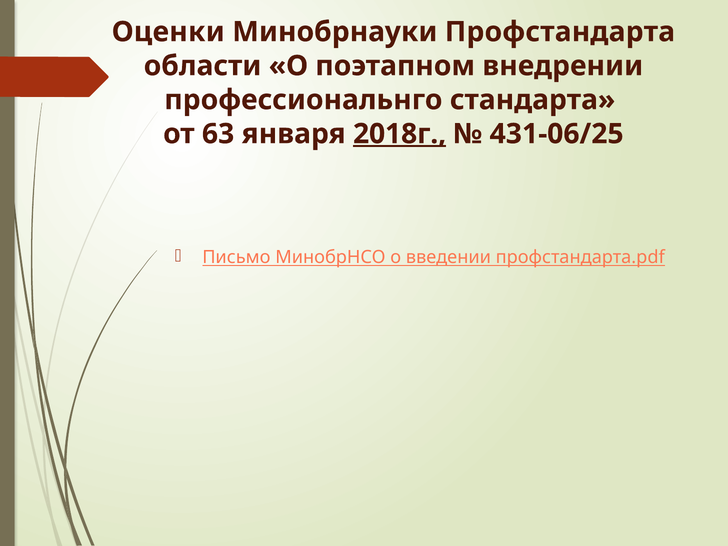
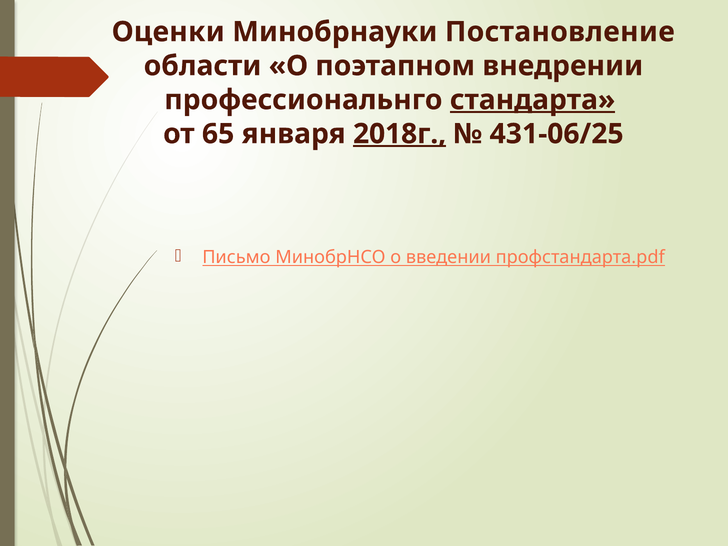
Профстандарта: Профстандарта -> Постановление
стандарта underline: none -> present
63: 63 -> 65
